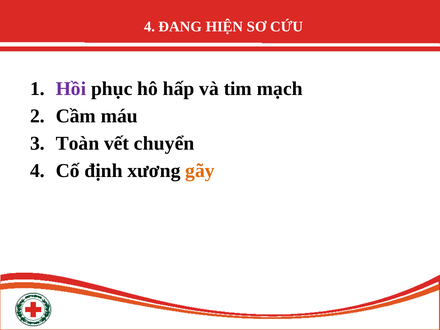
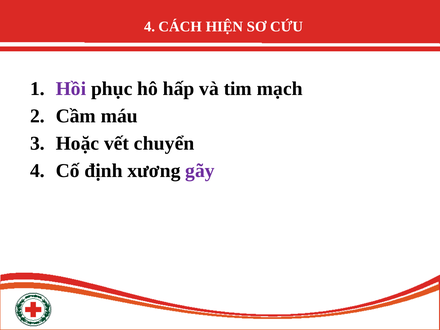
ĐANG: ĐANG -> CÁCH
Toàn: Toàn -> Hoặc
gãy colour: orange -> purple
